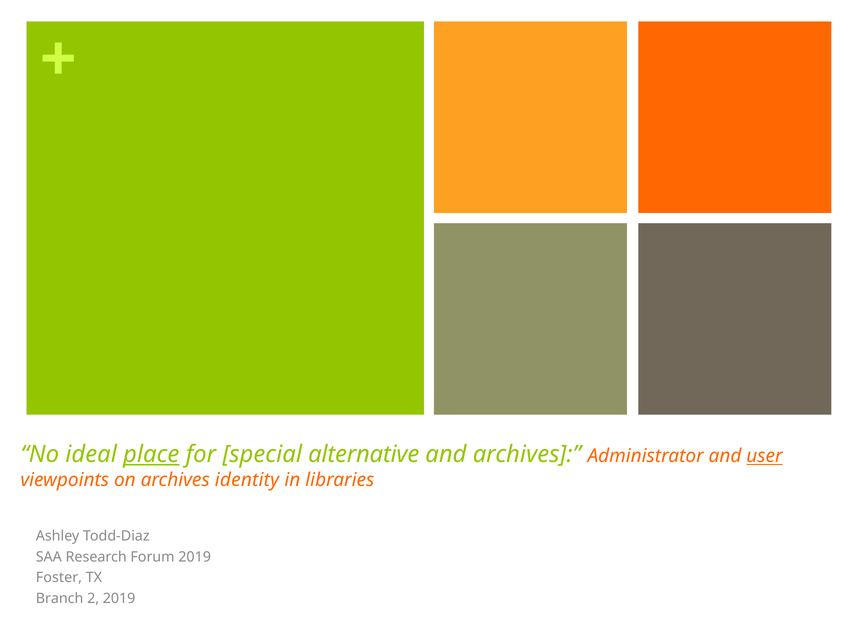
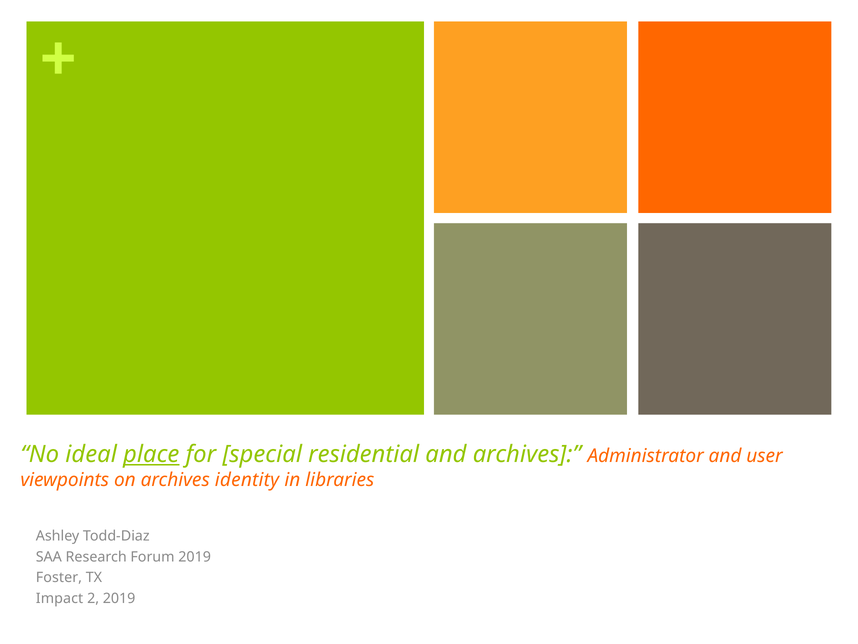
alternative: alternative -> residential
user underline: present -> none
Branch: Branch -> Impact
